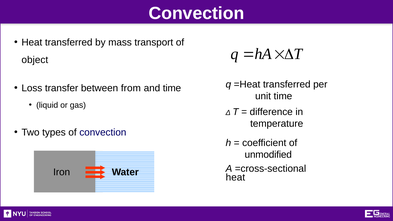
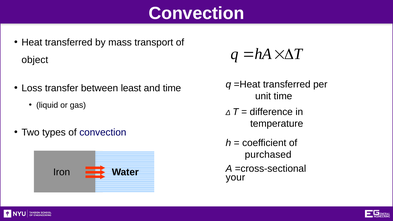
from: from -> least
unmodified: unmodified -> purchased
heat at (235, 178): heat -> your
